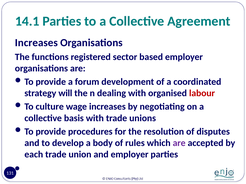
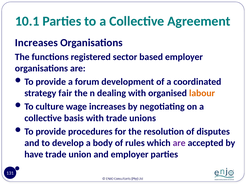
14.1: 14.1 -> 10.1
will: will -> fair
labour colour: red -> orange
each: each -> have
